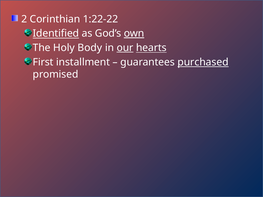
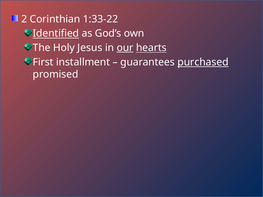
1:22-22: 1:22-22 -> 1:33-22
own underline: present -> none
Body: Body -> Jesus
